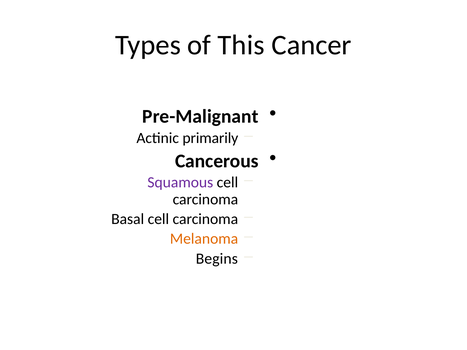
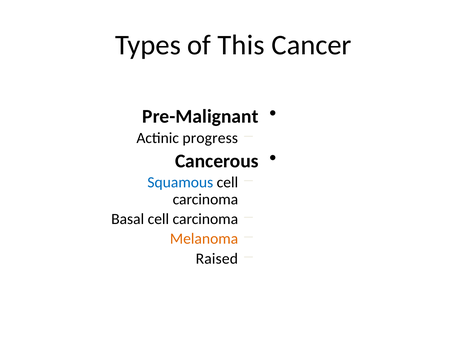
primarily: primarily -> progress
Squamous colour: purple -> blue
Begins: Begins -> Raised
